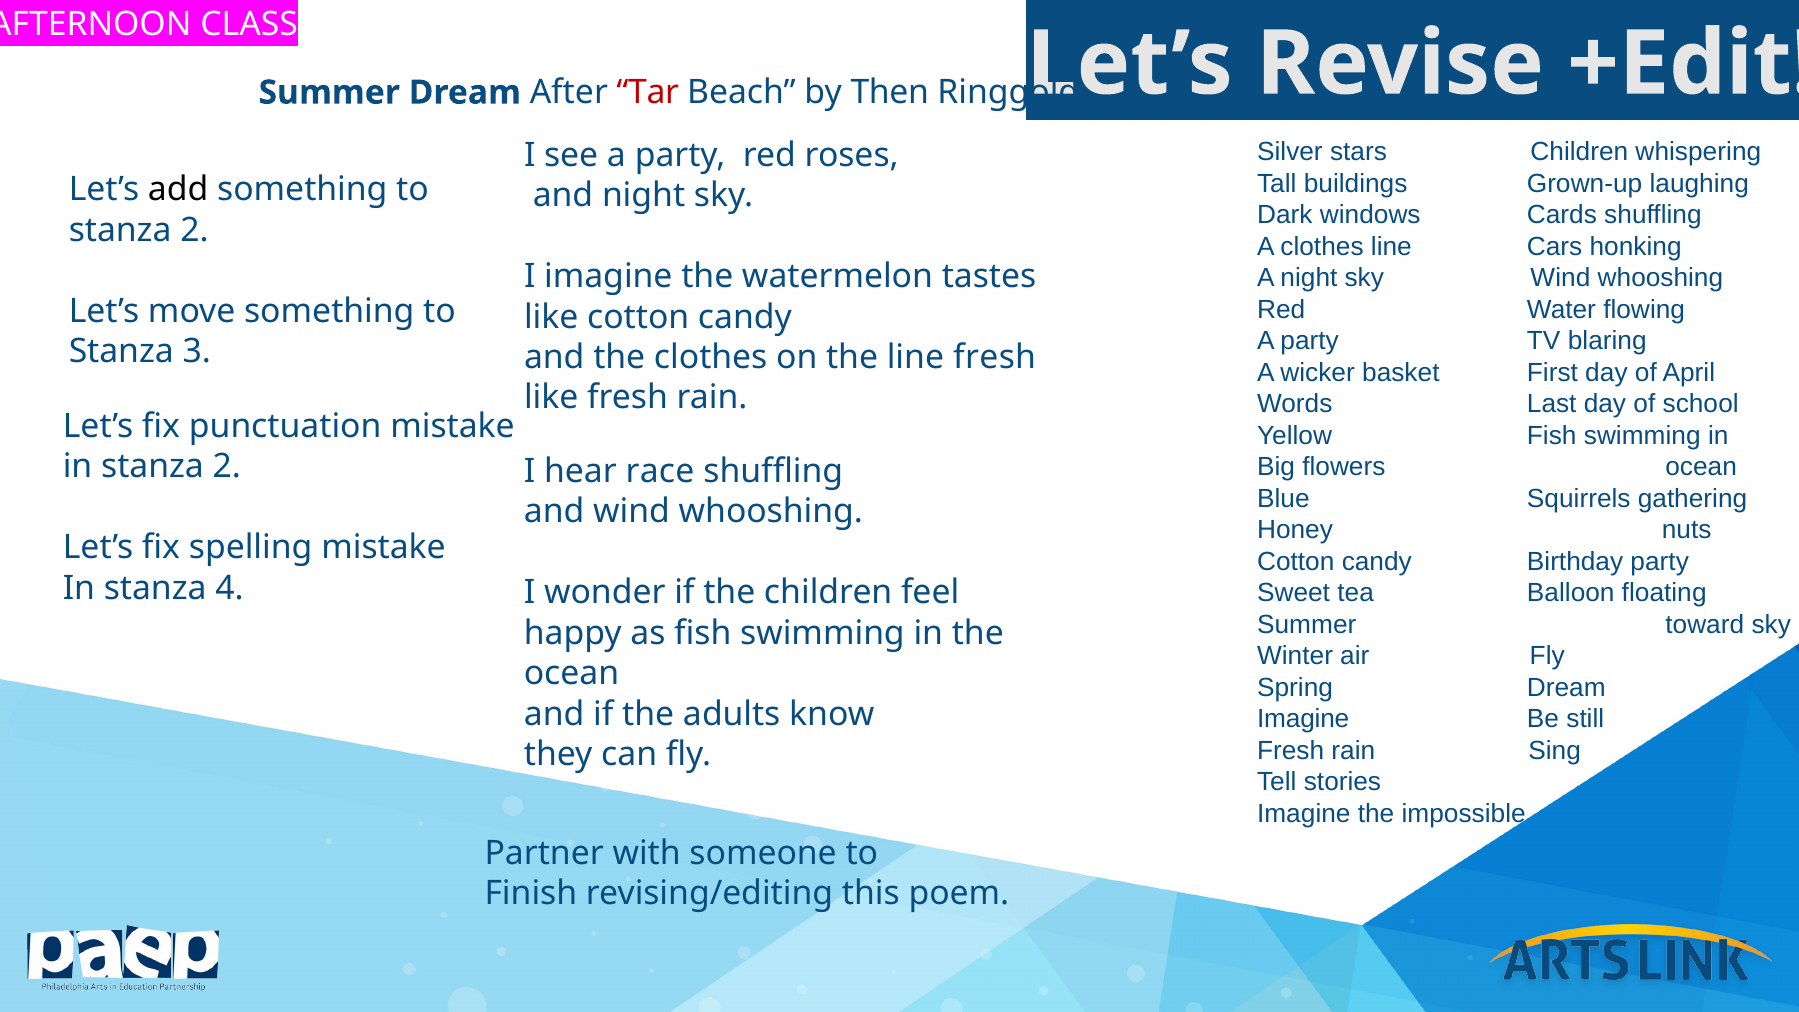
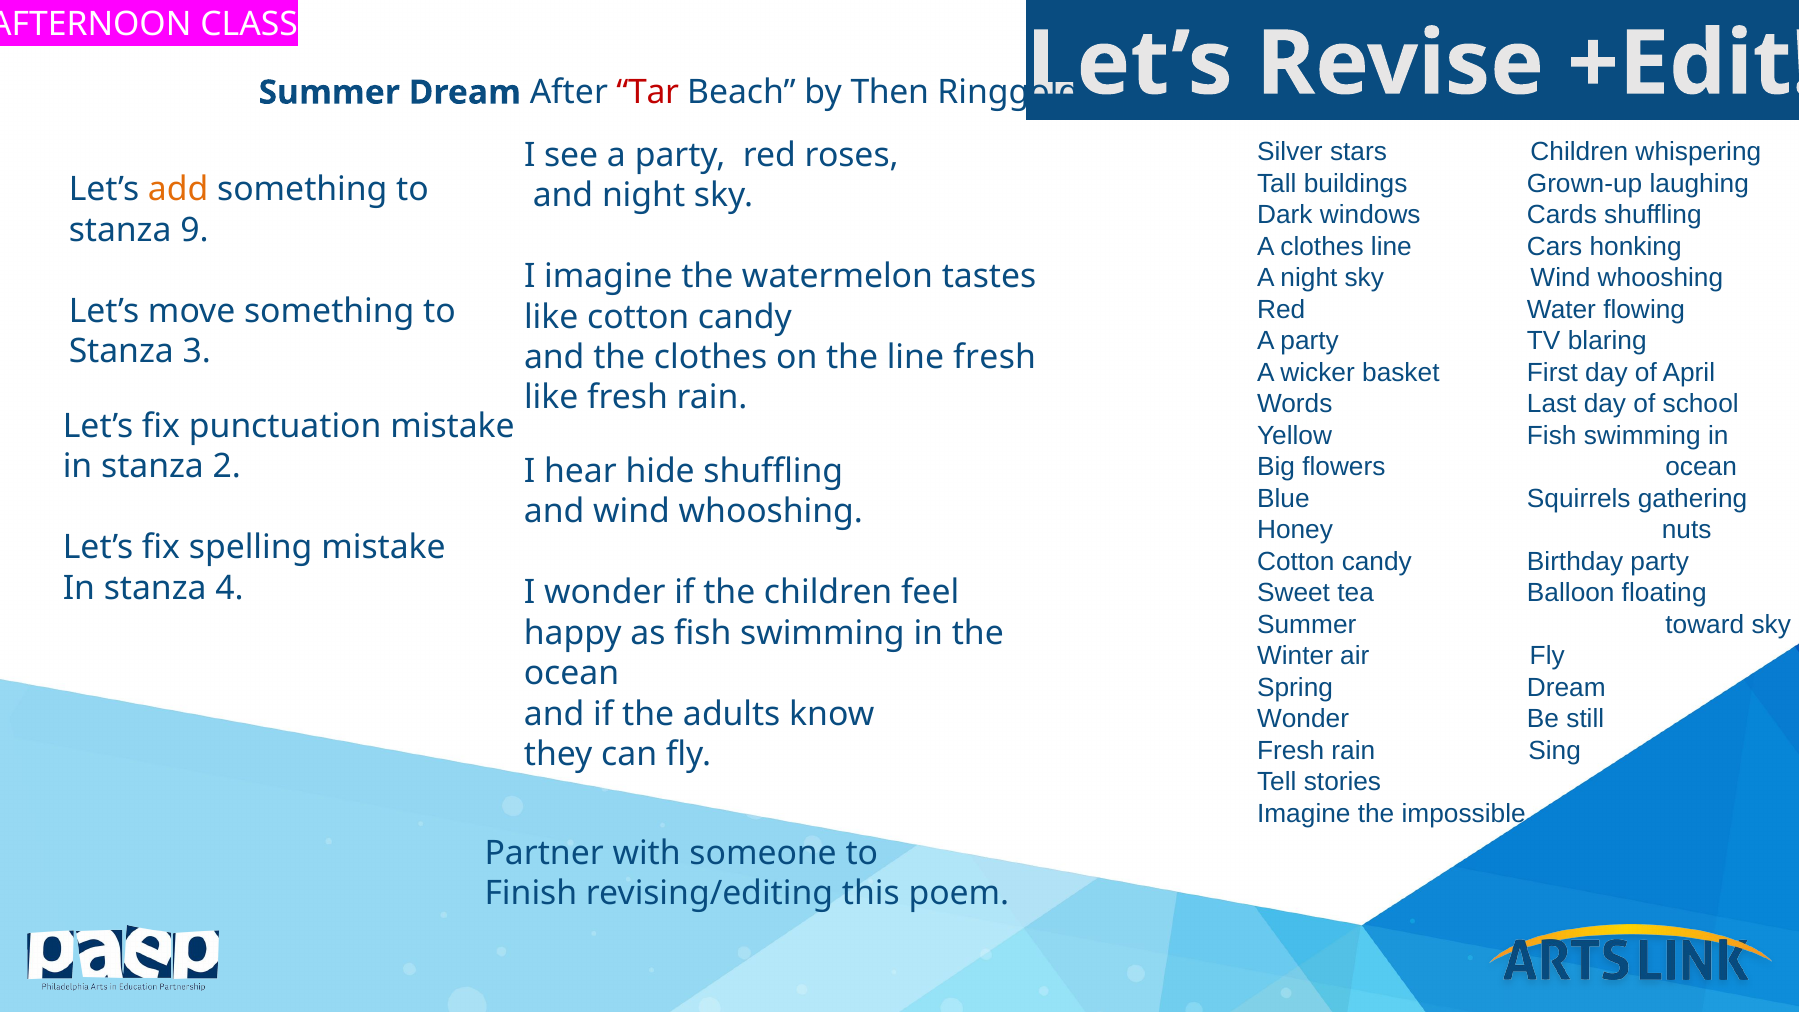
add colour: black -> orange
2 at (194, 230): 2 -> 9
race: race -> hide
Imagine at (1303, 719): Imagine -> Wonder
